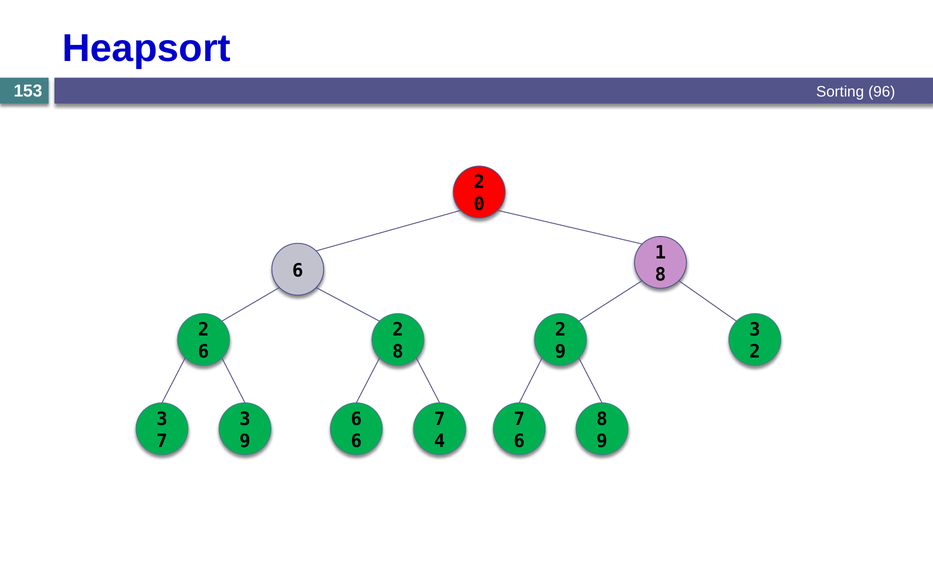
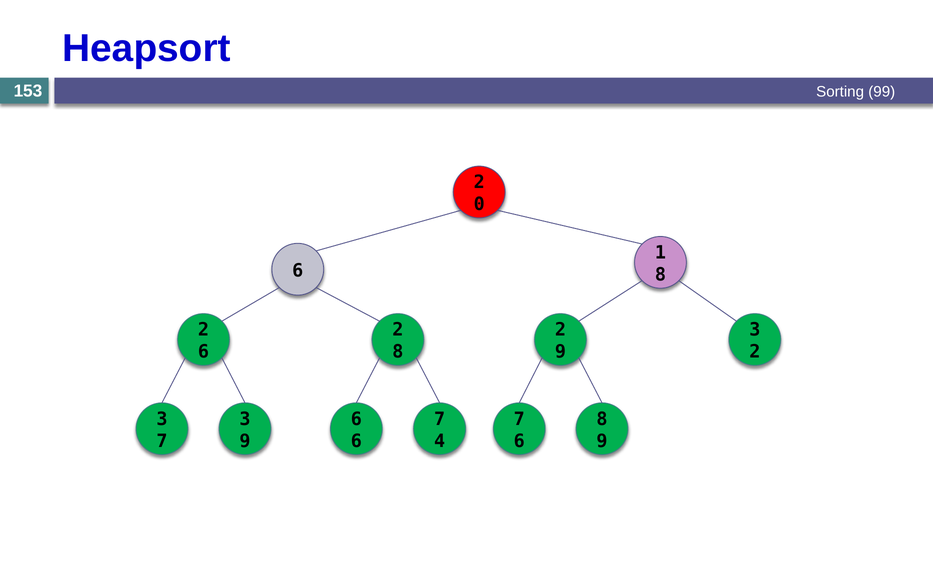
96: 96 -> 99
